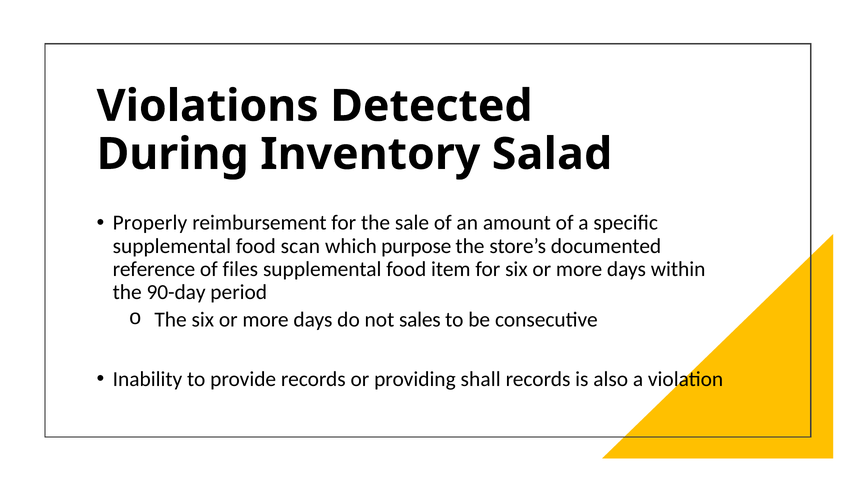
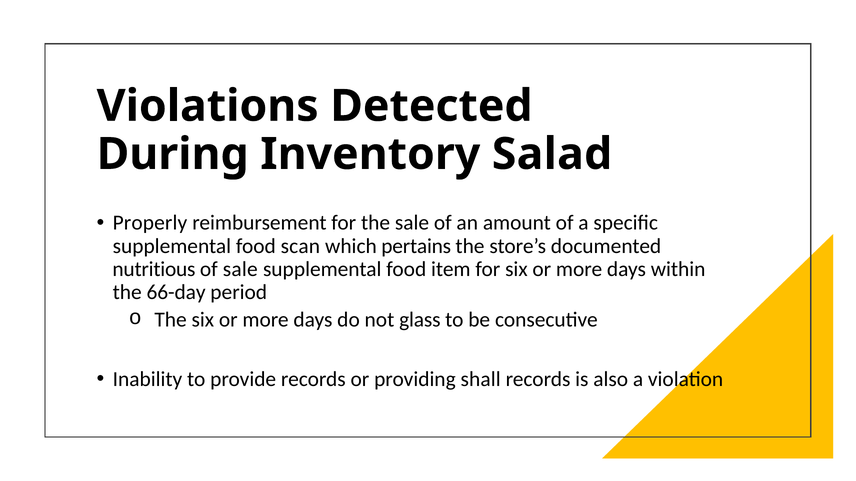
purpose: purpose -> pertains
reference: reference -> nutritious
of files: files -> sale
90-day: 90-day -> 66-day
sales: sales -> glass
